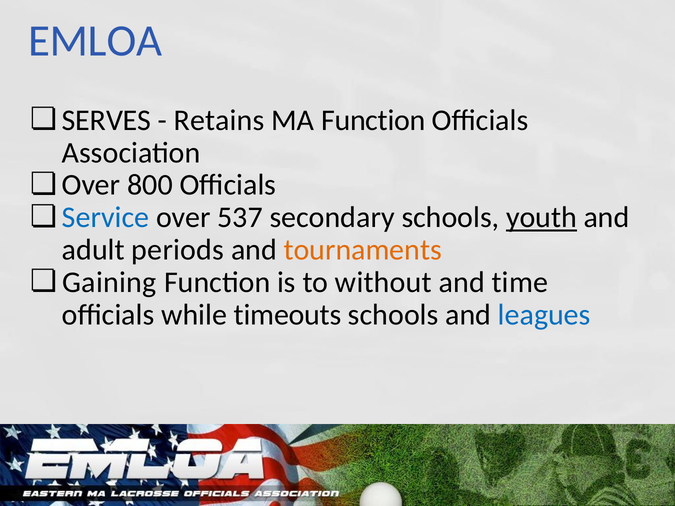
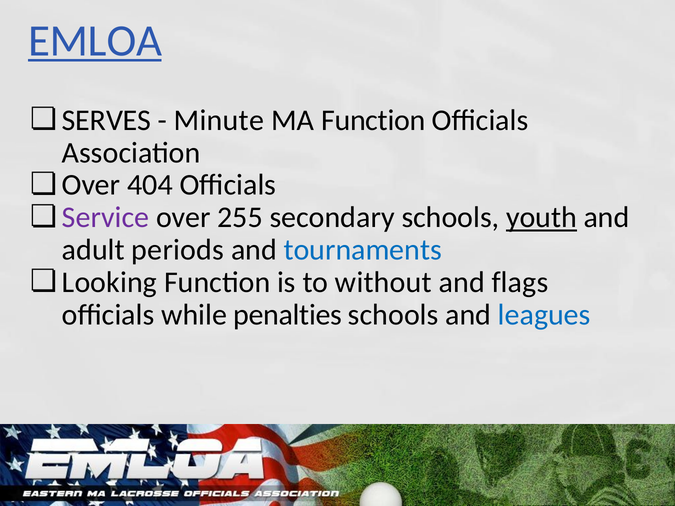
EMLOA underline: none -> present
Retains: Retains -> Minute
800: 800 -> 404
Service colour: blue -> purple
537: 537 -> 255
tournaments colour: orange -> blue
Gaining: Gaining -> Looking
time: time -> flags
timeouts: timeouts -> penalties
